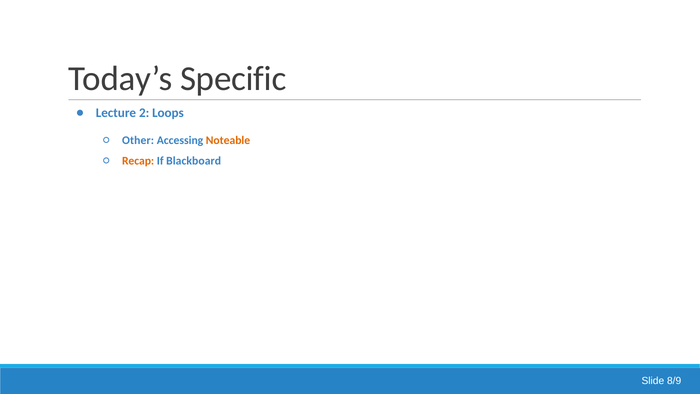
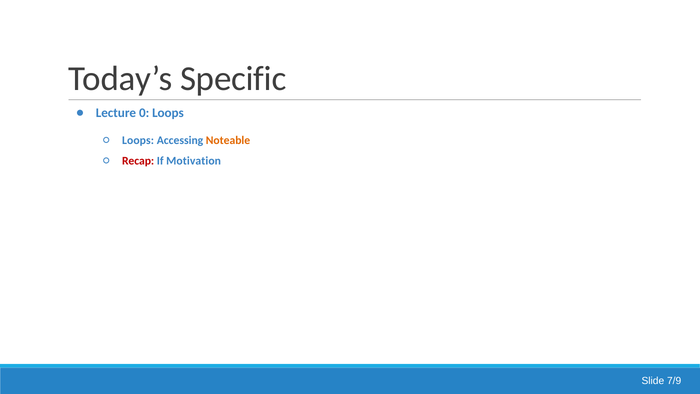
2: 2 -> 0
Other at (138, 141): Other -> Loops
Recap colour: orange -> red
Blackboard: Blackboard -> Motivation
8/9: 8/9 -> 7/9
